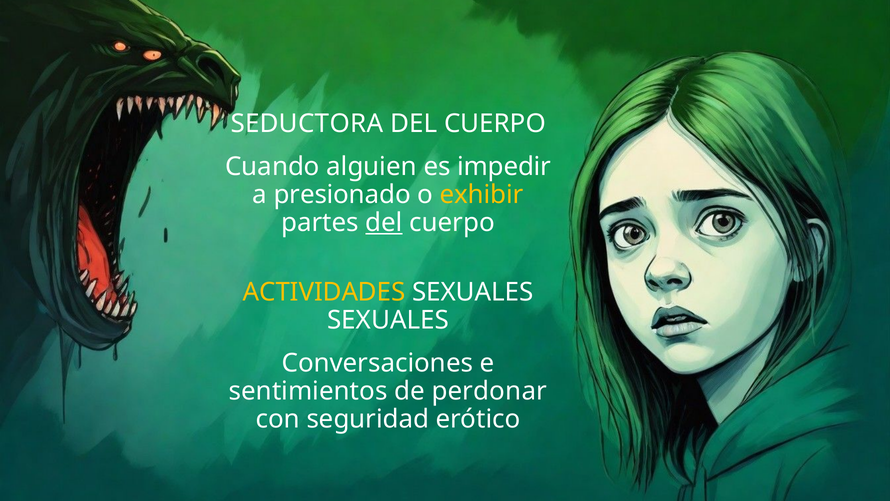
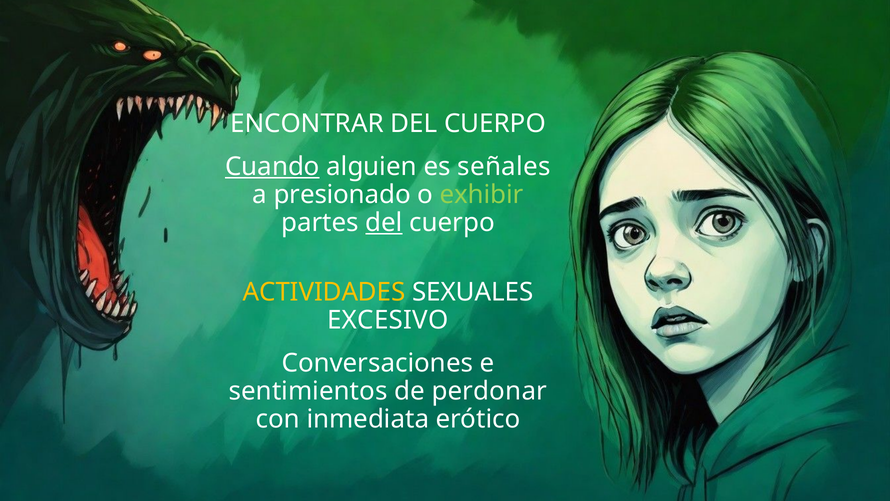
SEDUCTORA: SEDUCTORA -> ENCONTRAR
Cuando underline: none -> present
impedir: impedir -> señales
exhibir colour: yellow -> light green
SEXUALES at (388, 320): SEXUALES -> EXCESIVO
seguridad: seguridad -> inmediata
